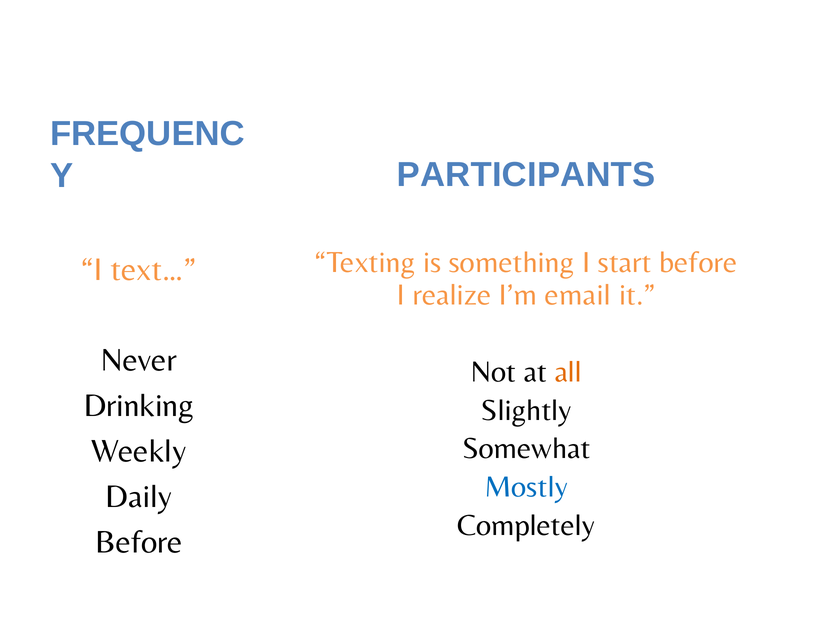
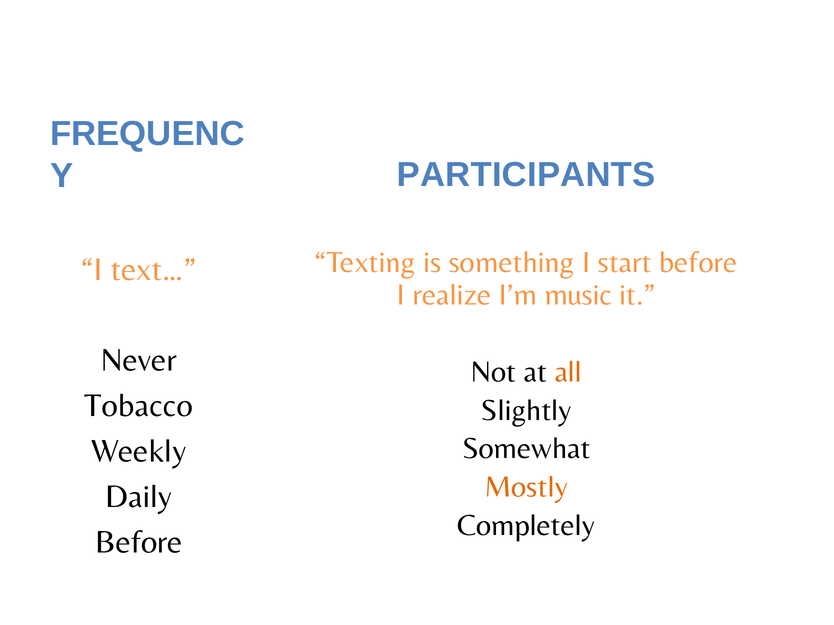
email: email -> music
Drinking: Drinking -> Tobacco
Mostly colour: blue -> orange
